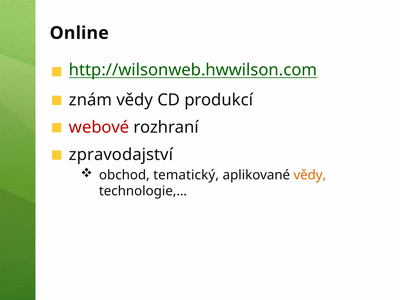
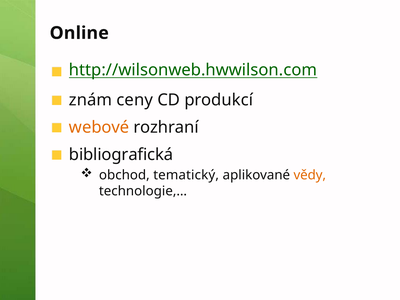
znám vědy: vědy -> ceny
webové colour: red -> orange
zpravodajství: zpravodajství -> bibliografická
